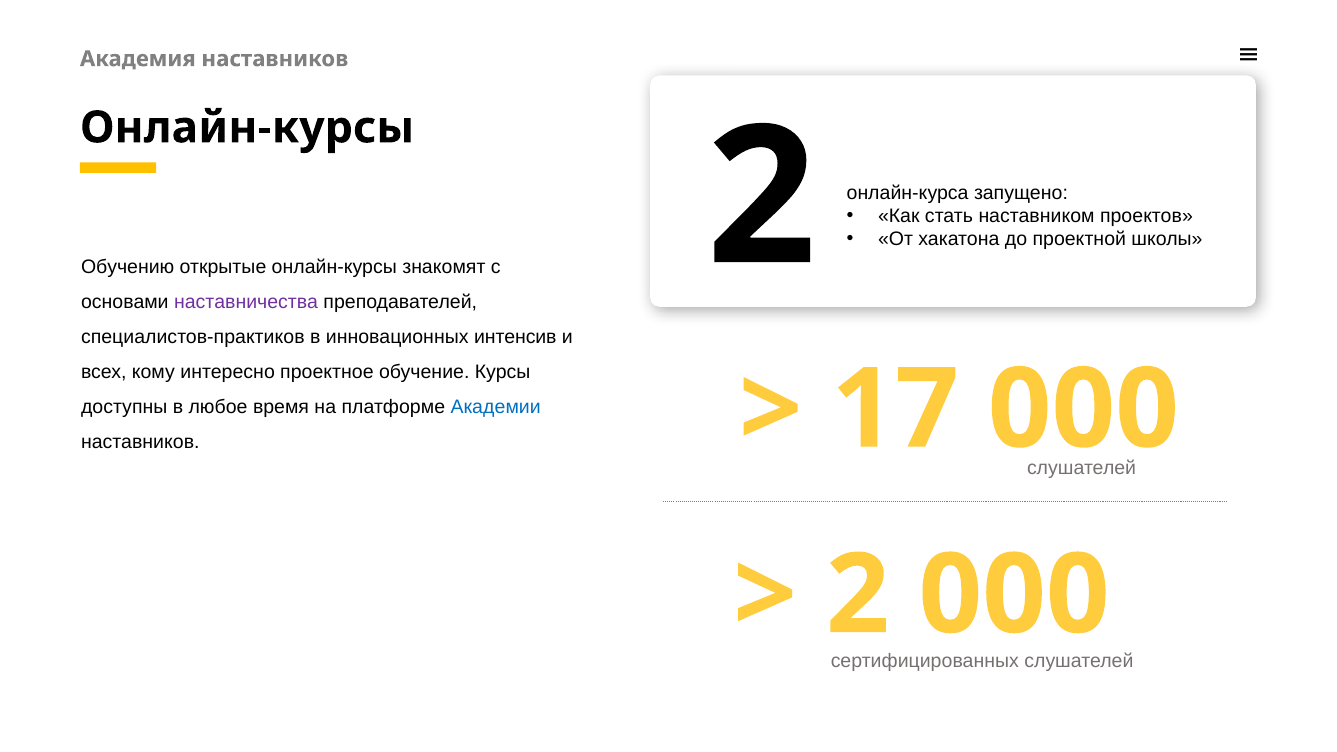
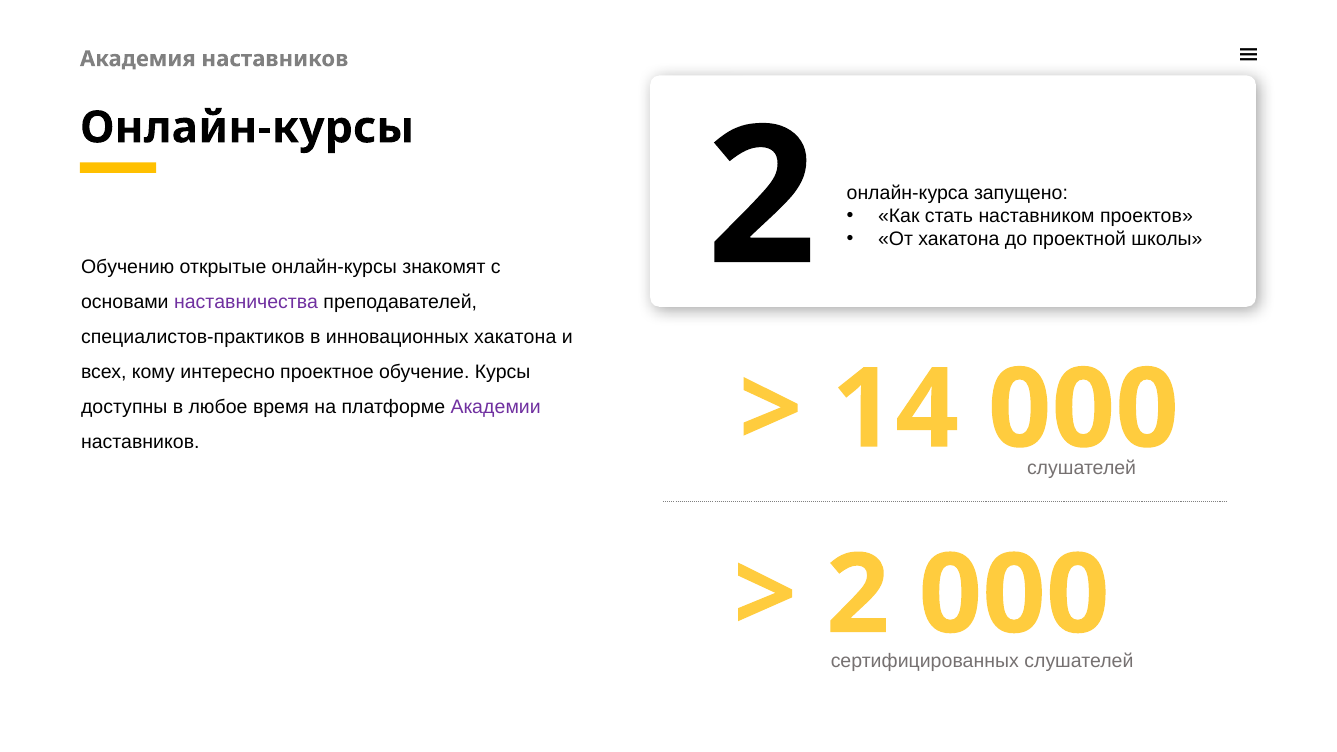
инновационных интенсив: интенсив -> хакатона
17: 17 -> 14
Академии colour: blue -> purple
